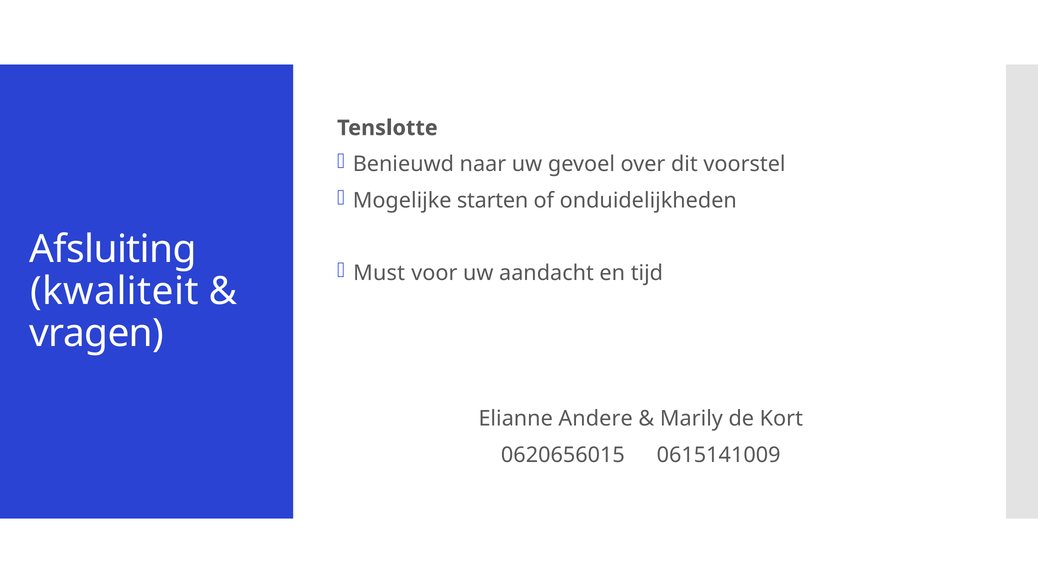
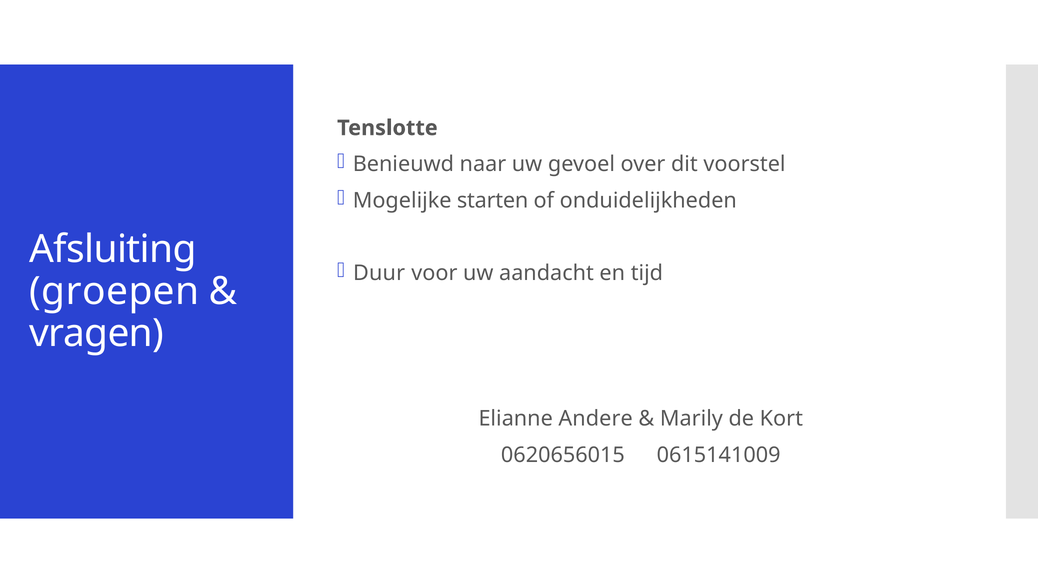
Must: Must -> Duur
kwaliteit: kwaliteit -> groepen
